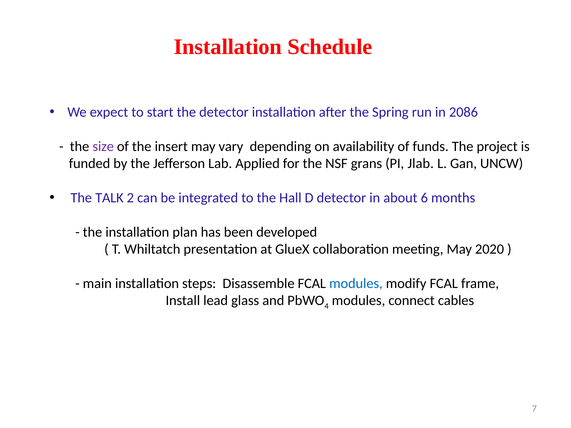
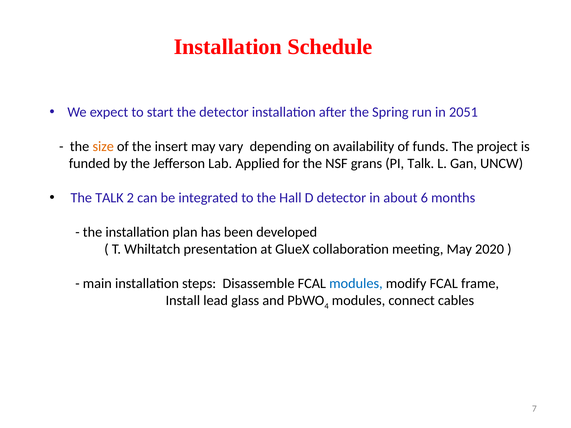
2086: 2086 -> 2051
size colour: purple -> orange
PI Jlab: Jlab -> Talk
